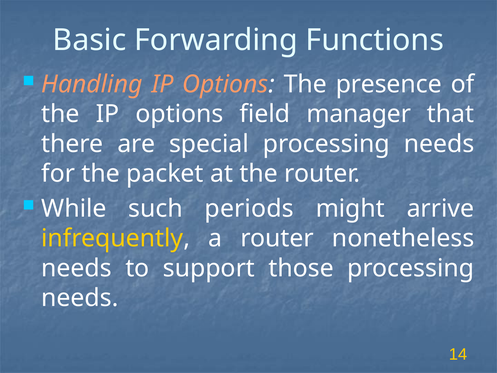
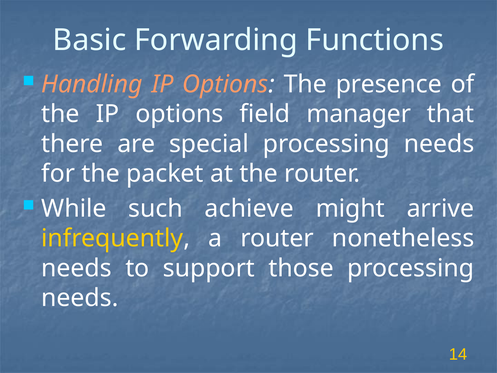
periods: periods -> achieve
